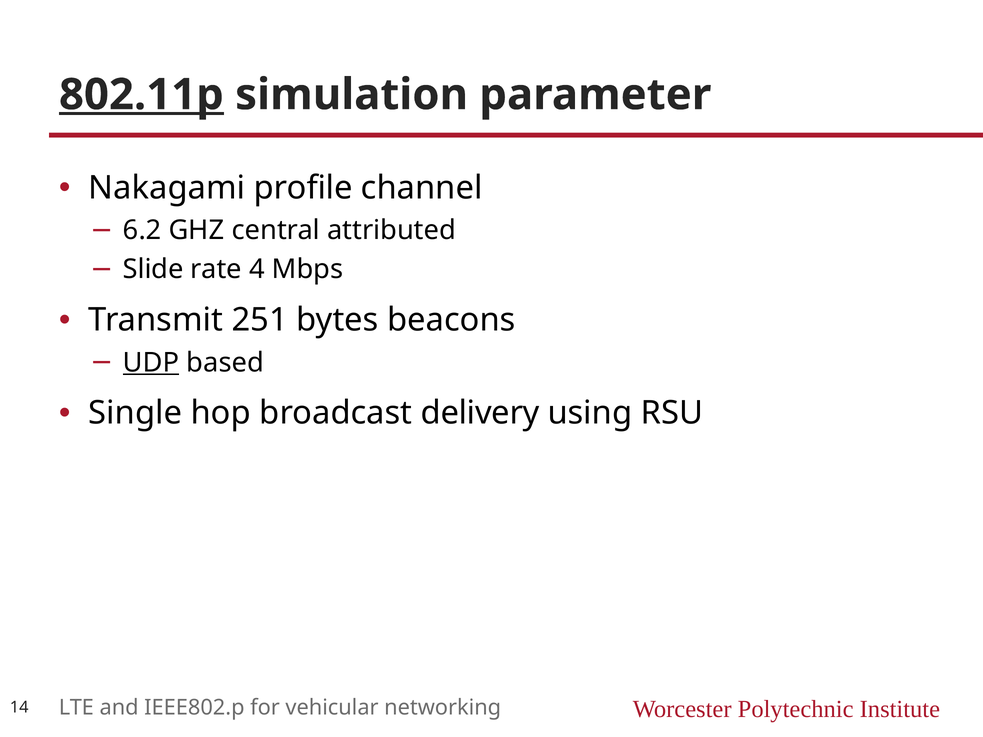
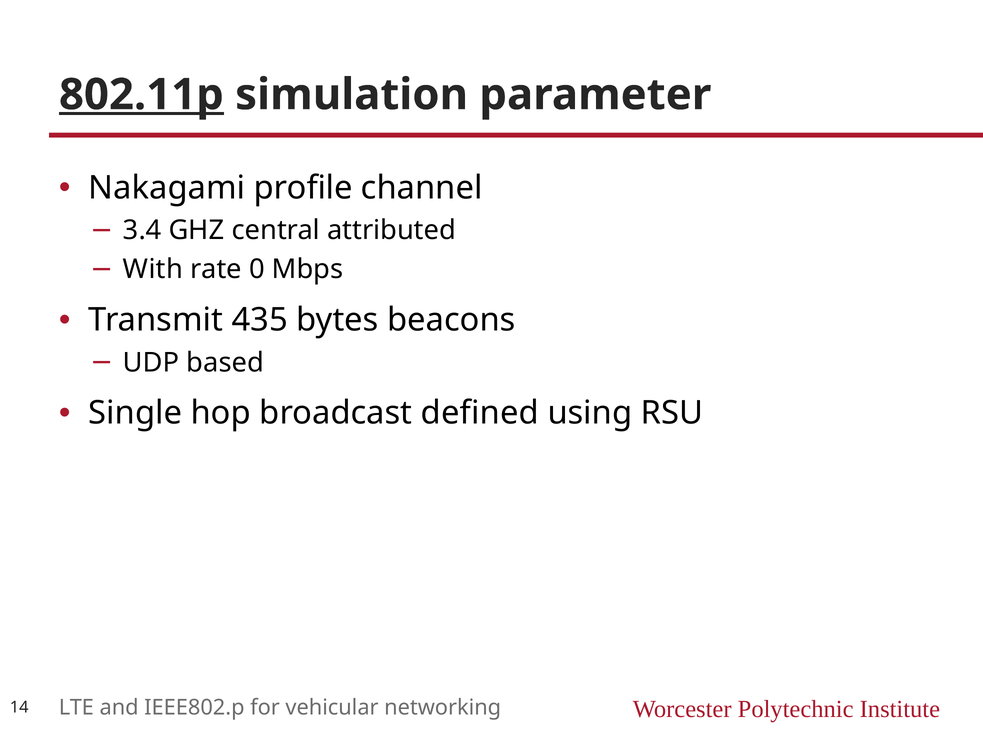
6.2: 6.2 -> 3.4
Slide: Slide -> With
4: 4 -> 0
251: 251 -> 435
UDP underline: present -> none
delivery: delivery -> defined
